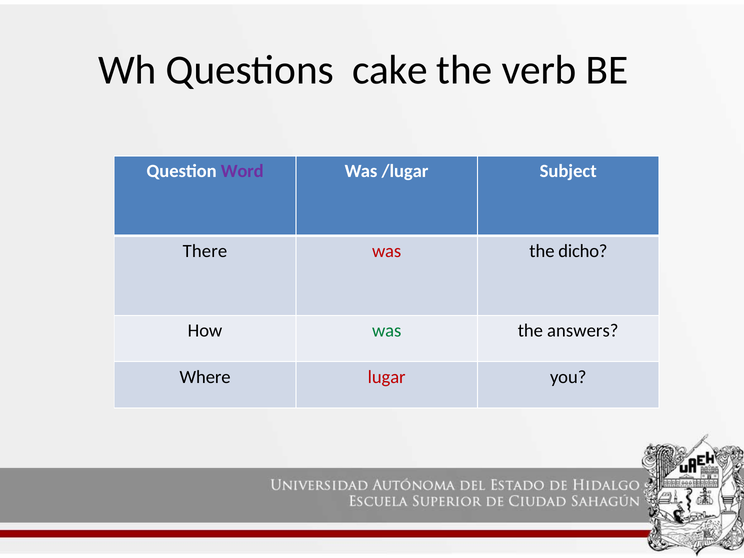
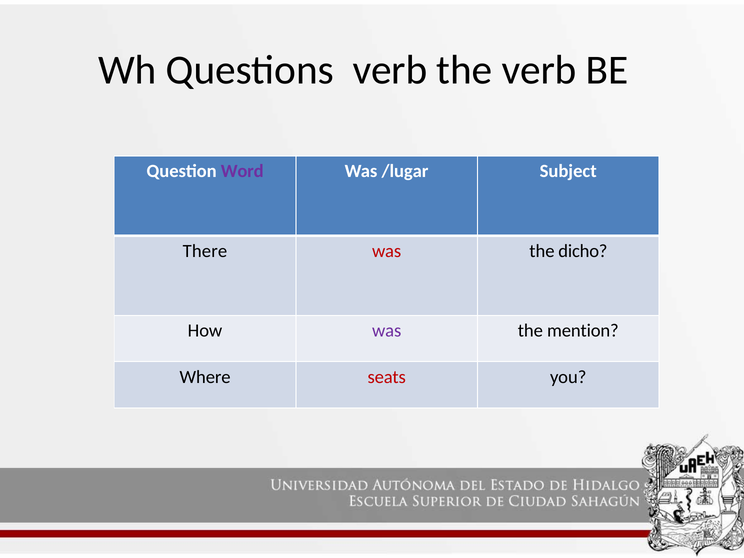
Questions cake: cake -> verb
was at (387, 331) colour: green -> purple
answers: answers -> mention
lugar: lugar -> seats
